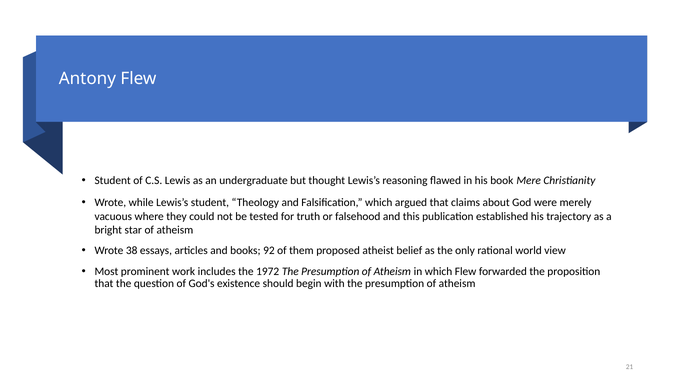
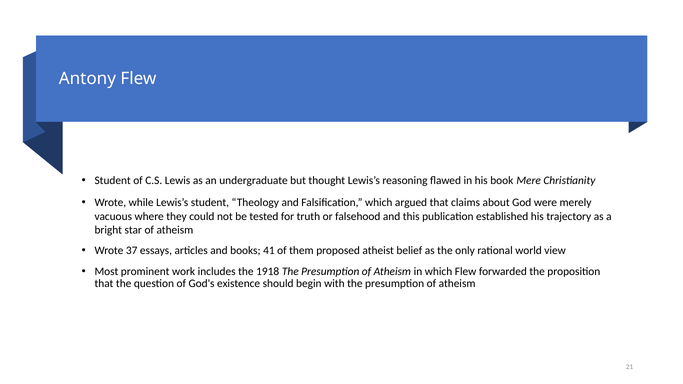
38: 38 -> 37
92: 92 -> 41
1972: 1972 -> 1918
